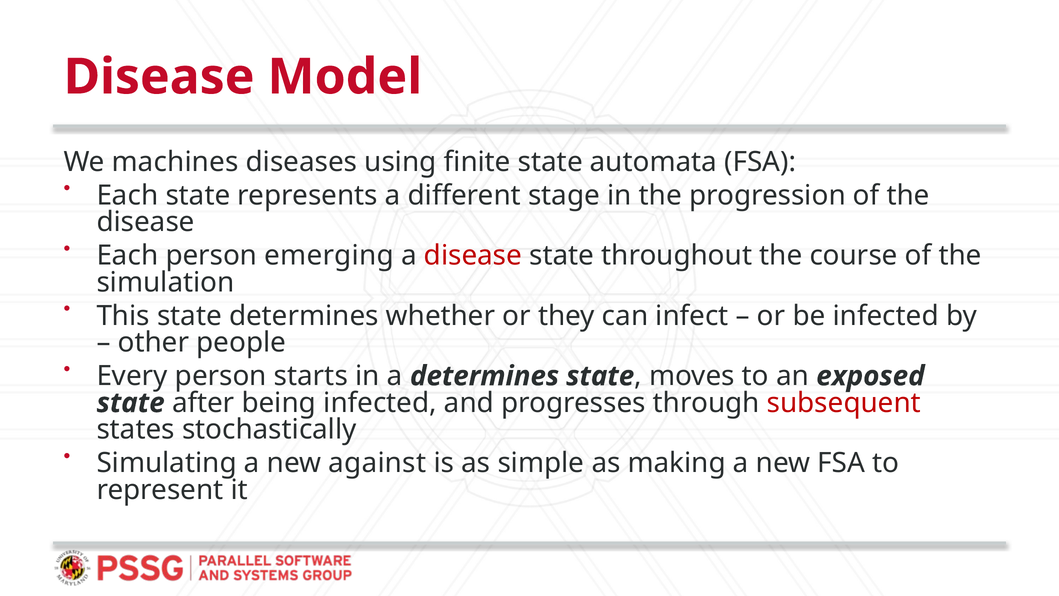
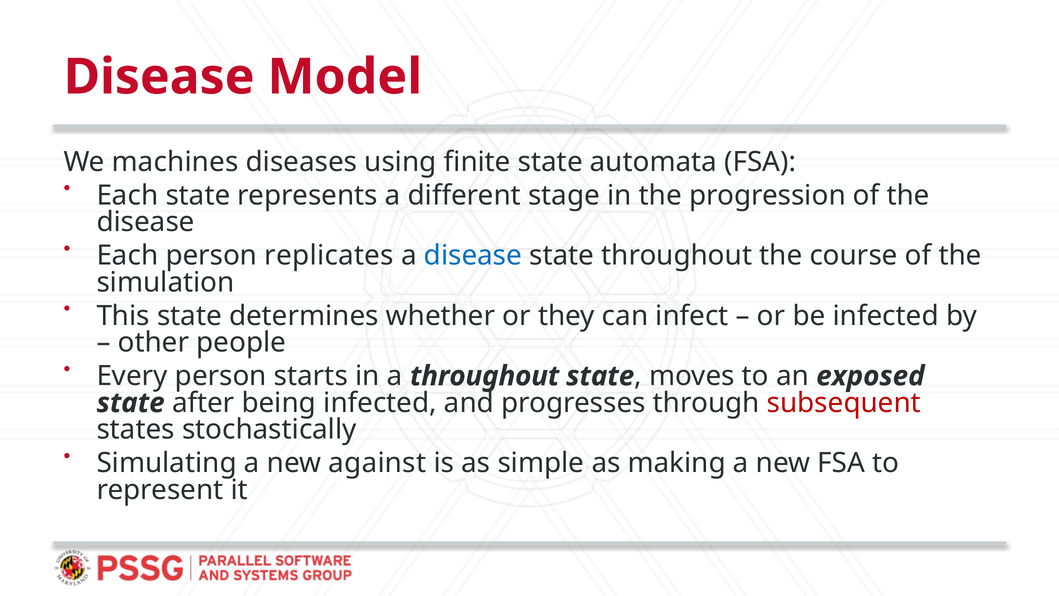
emerging: emerging -> replicates
disease at (473, 255) colour: red -> blue
a determines: determines -> throughout
